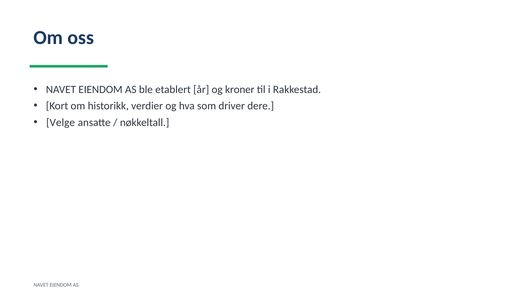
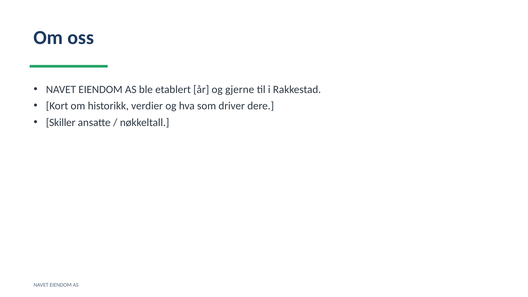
kroner: kroner -> gjerne
Velge: Velge -> Skiller
